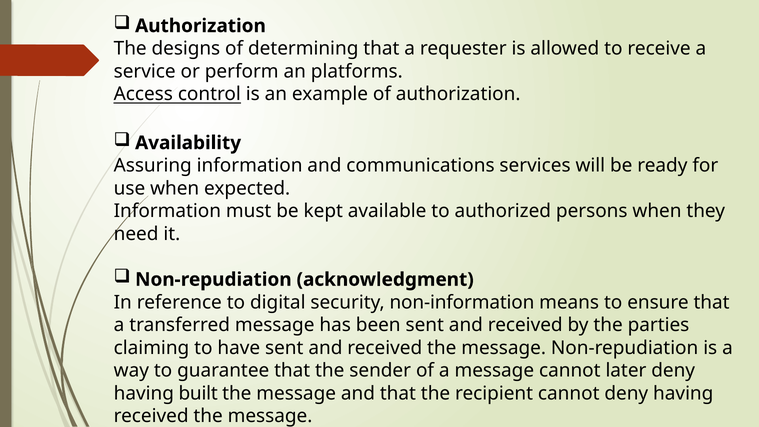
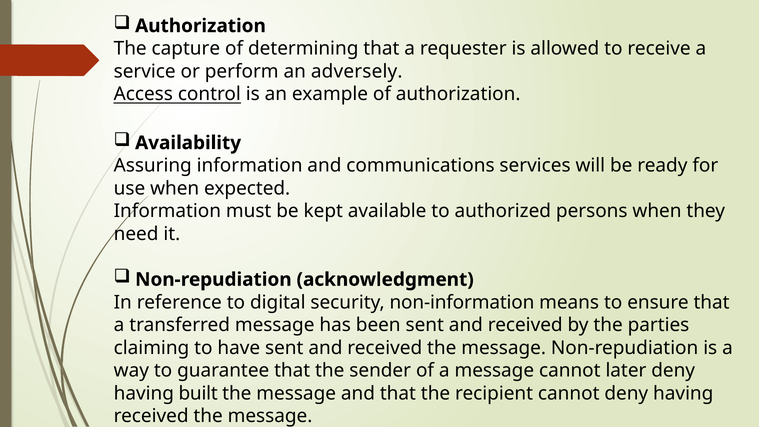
designs: designs -> capture
platforms: platforms -> adversely
